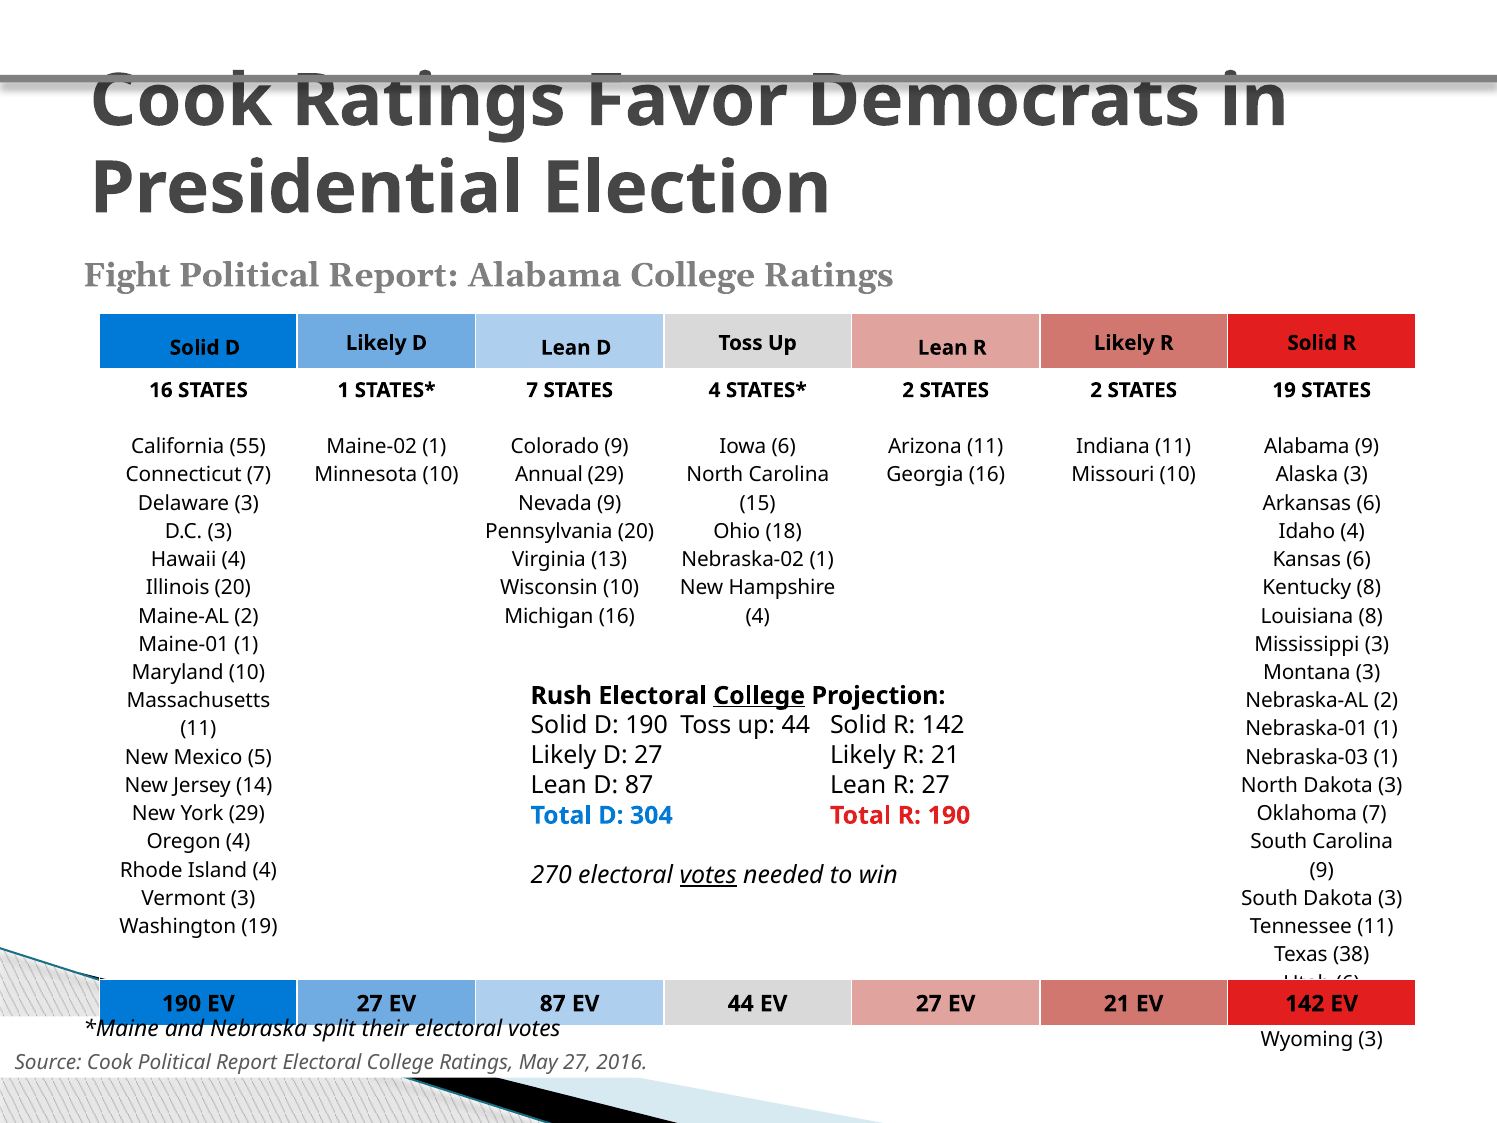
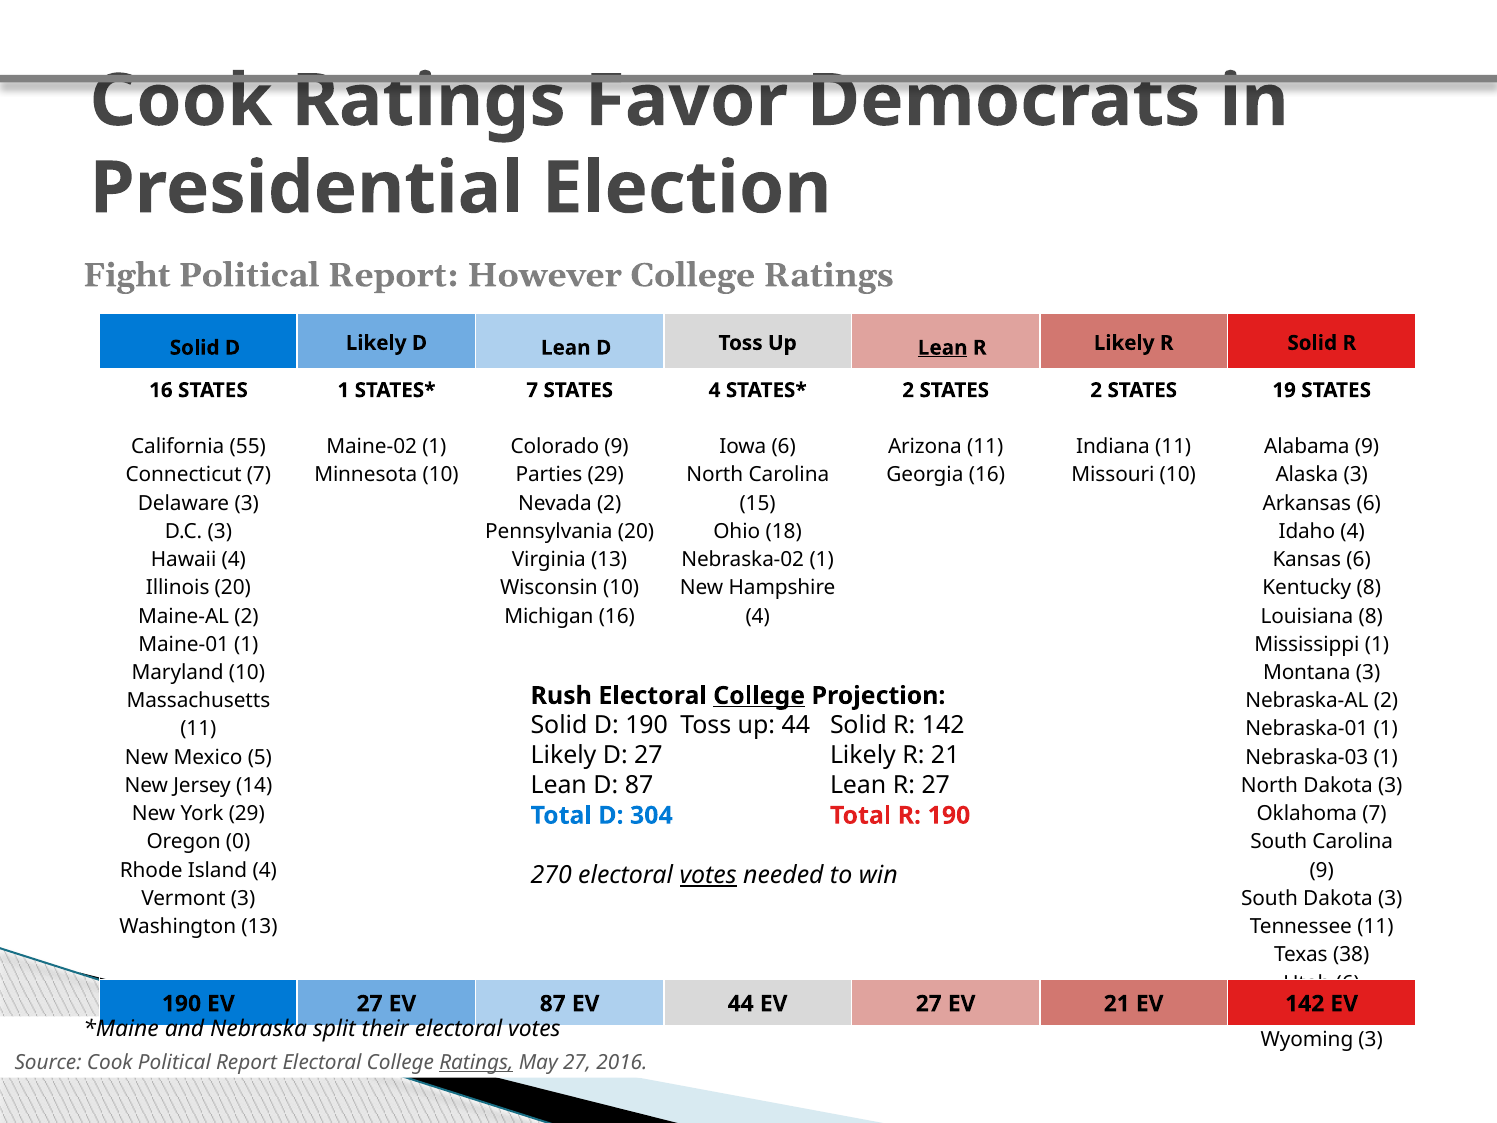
Report Alabama: Alabama -> However
Lean at (943, 348) underline: none -> present
Annual: Annual -> Parties
Nevada 9: 9 -> 2
Mississippi 3: 3 -> 1
Oregon 4: 4 -> 0
Washington 19: 19 -> 13
Ratings at (476, 1062) underline: none -> present
